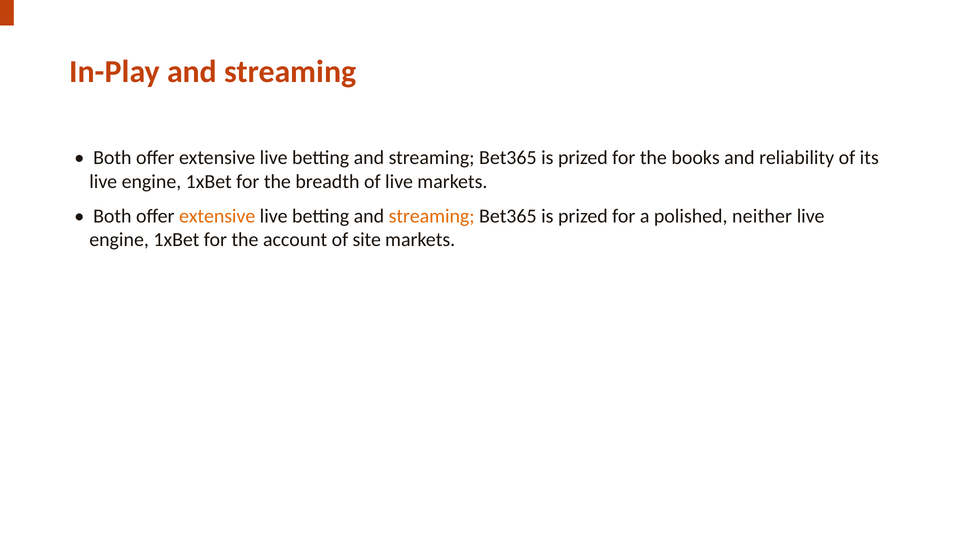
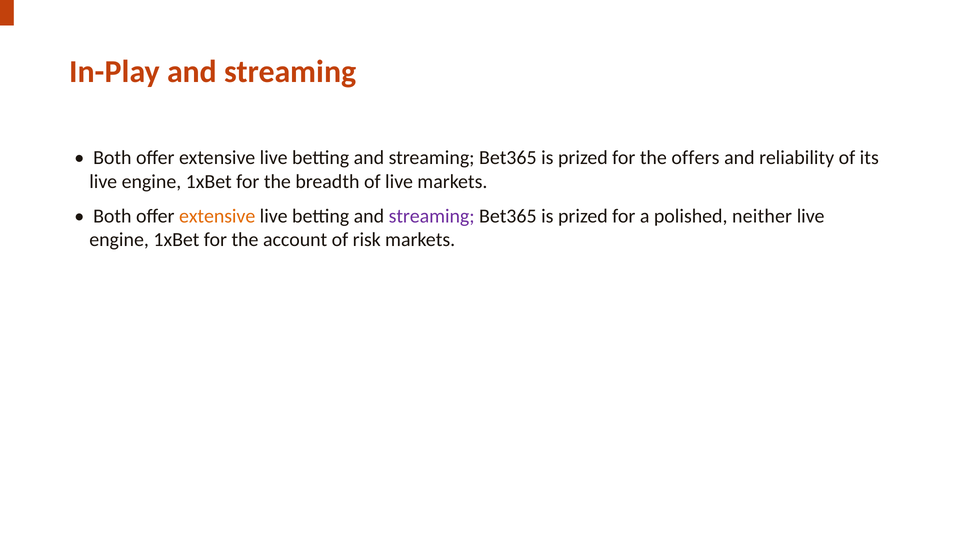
books: books -> offers
streaming at (432, 216) colour: orange -> purple
site: site -> risk
